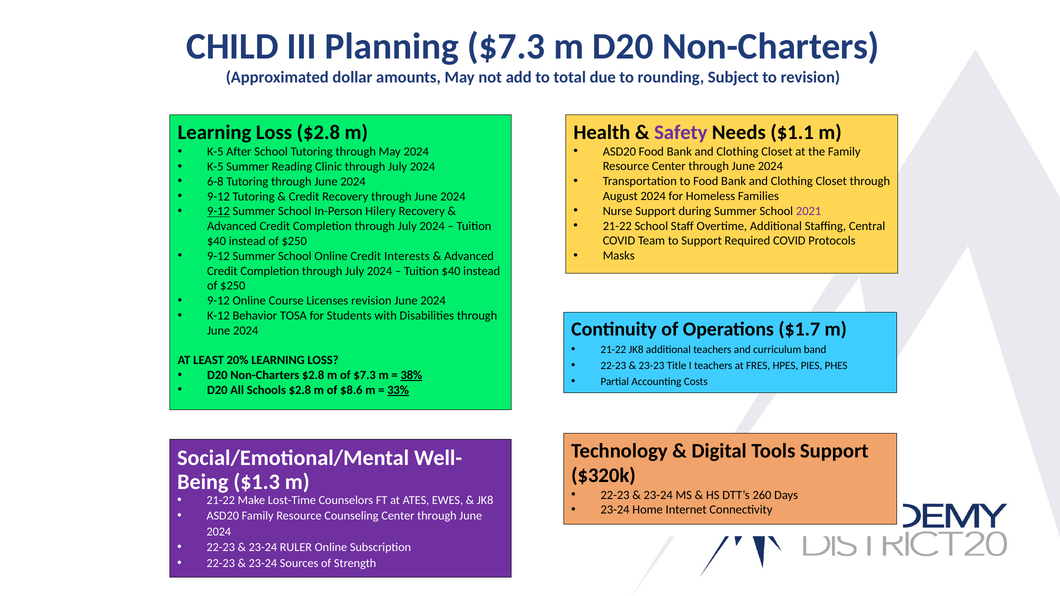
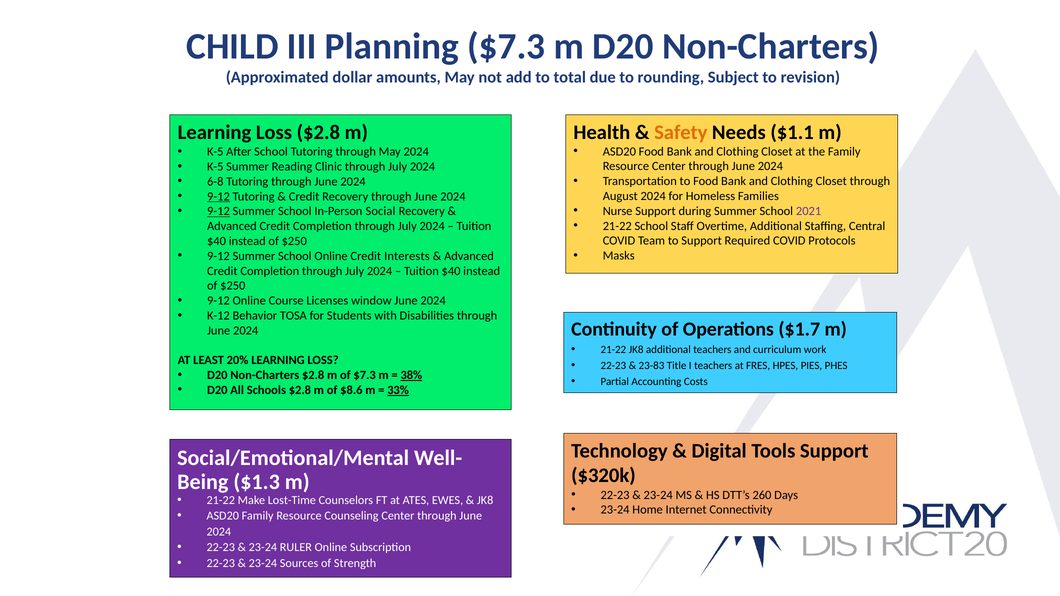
Safety colour: purple -> orange
9-12 at (218, 197) underline: none -> present
Hilery: Hilery -> Social
Licenses revision: revision -> window
band: band -> work
23-23: 23-23 -> 23-83
